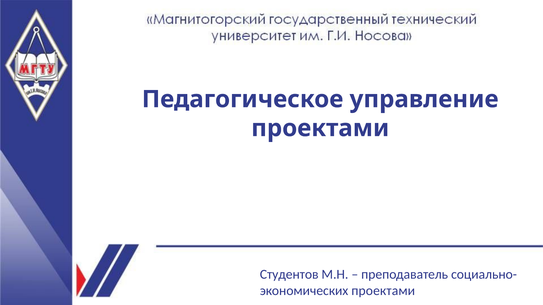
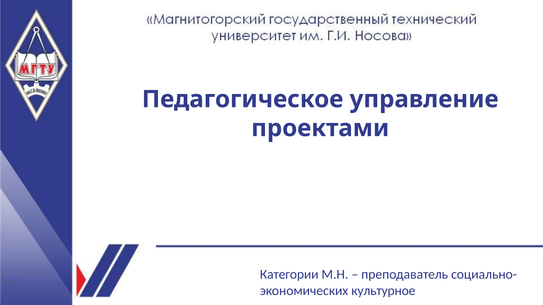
Студентов: Студентов -> Категории
проектами at (383, 291): проектами -> культурное
